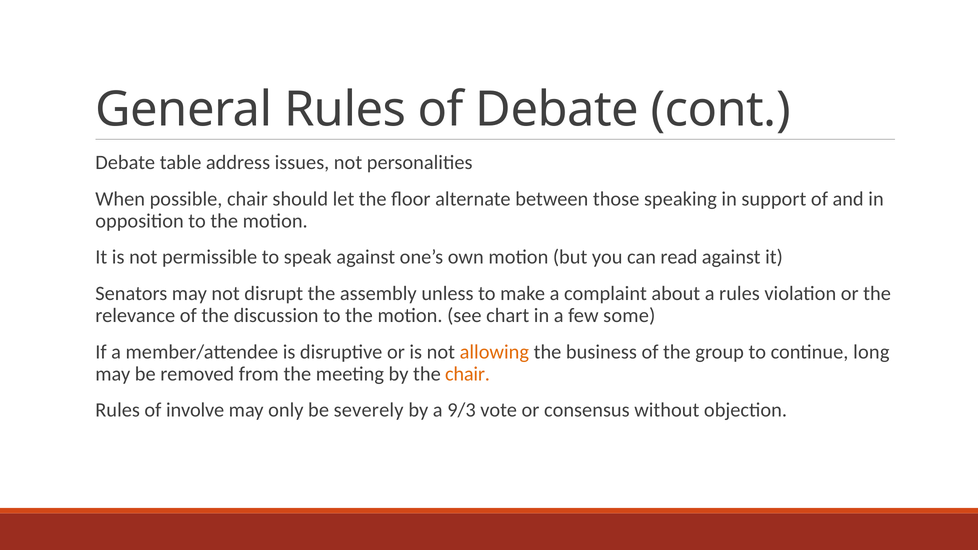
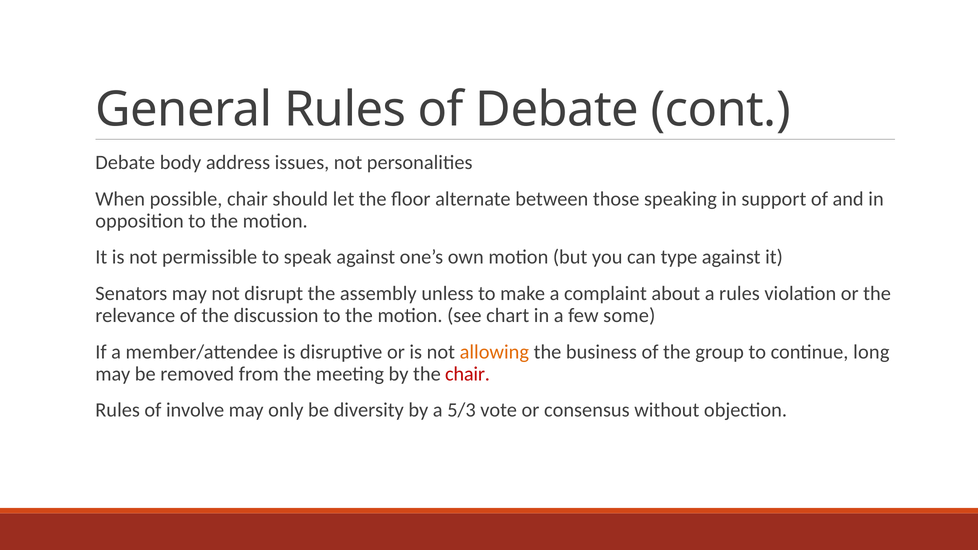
table: table -> body
read: read -> type
chair at (468, 374) colour: orange -> red
severely: severely -> diversity
9/3: 9/3 -> 5/3
